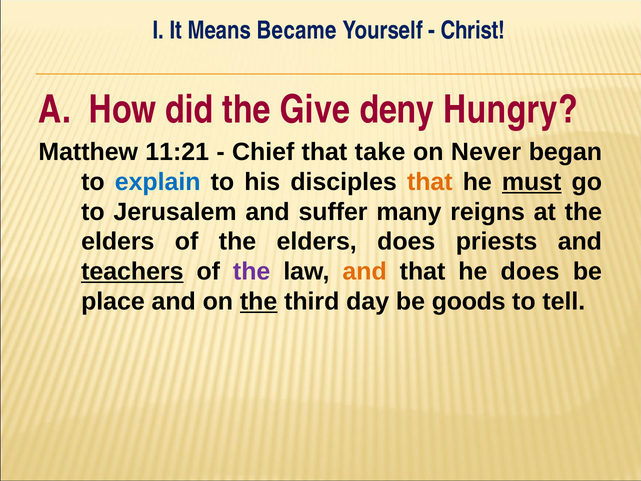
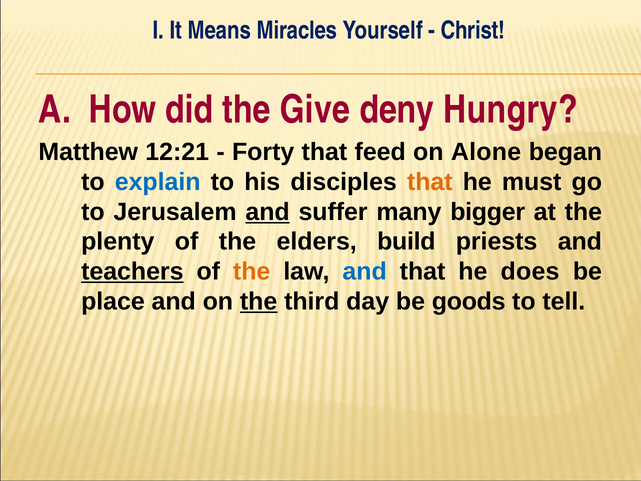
Became: Became -> Miracles
11:21: 11:21 -> 12:21
Chief: Chief -> Forty
take: take -> feed
Never: Never -> Alone
must underline: present -> none
and at (268, 212) underline: none -> present
reigns: reigns -> bigger
elders at (118, 242): elders -> plenty
elders does: does -> build
the at (252, 271) colour: purple -> orange
and at (365, 271) colour: orange -> blue
